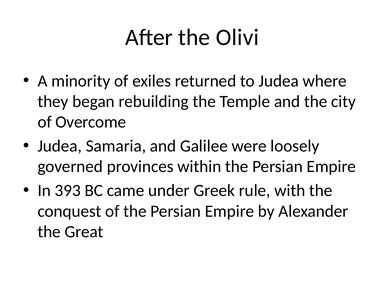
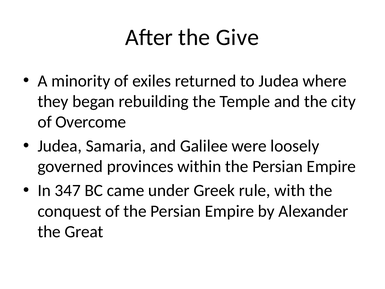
Olivi: Olivi -> Give
393: 393 -> 347
